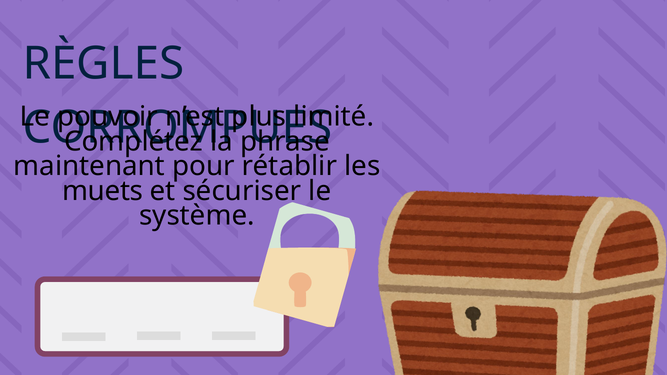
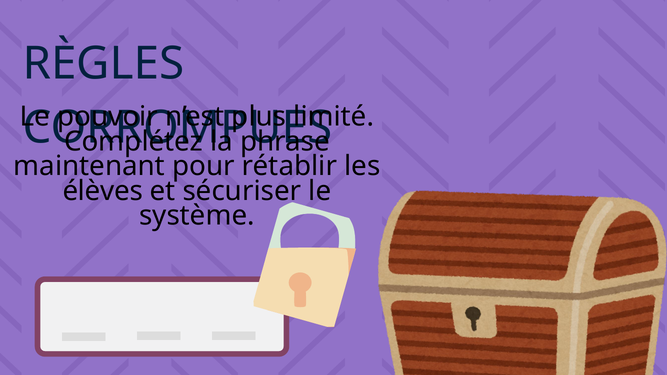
muets: muets -> élèves
